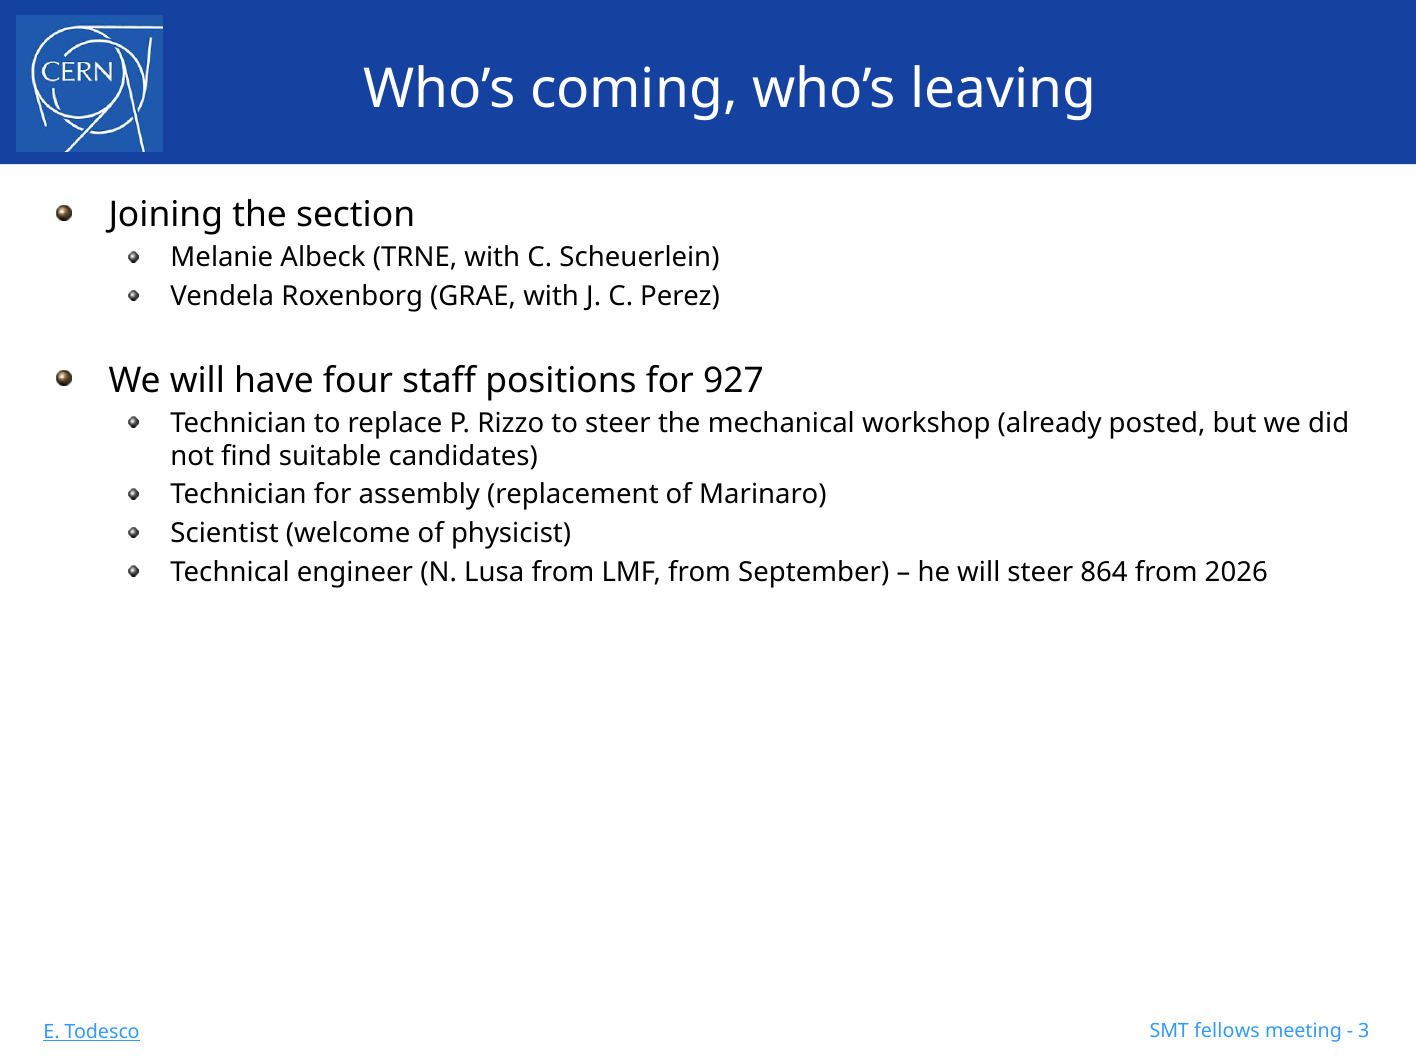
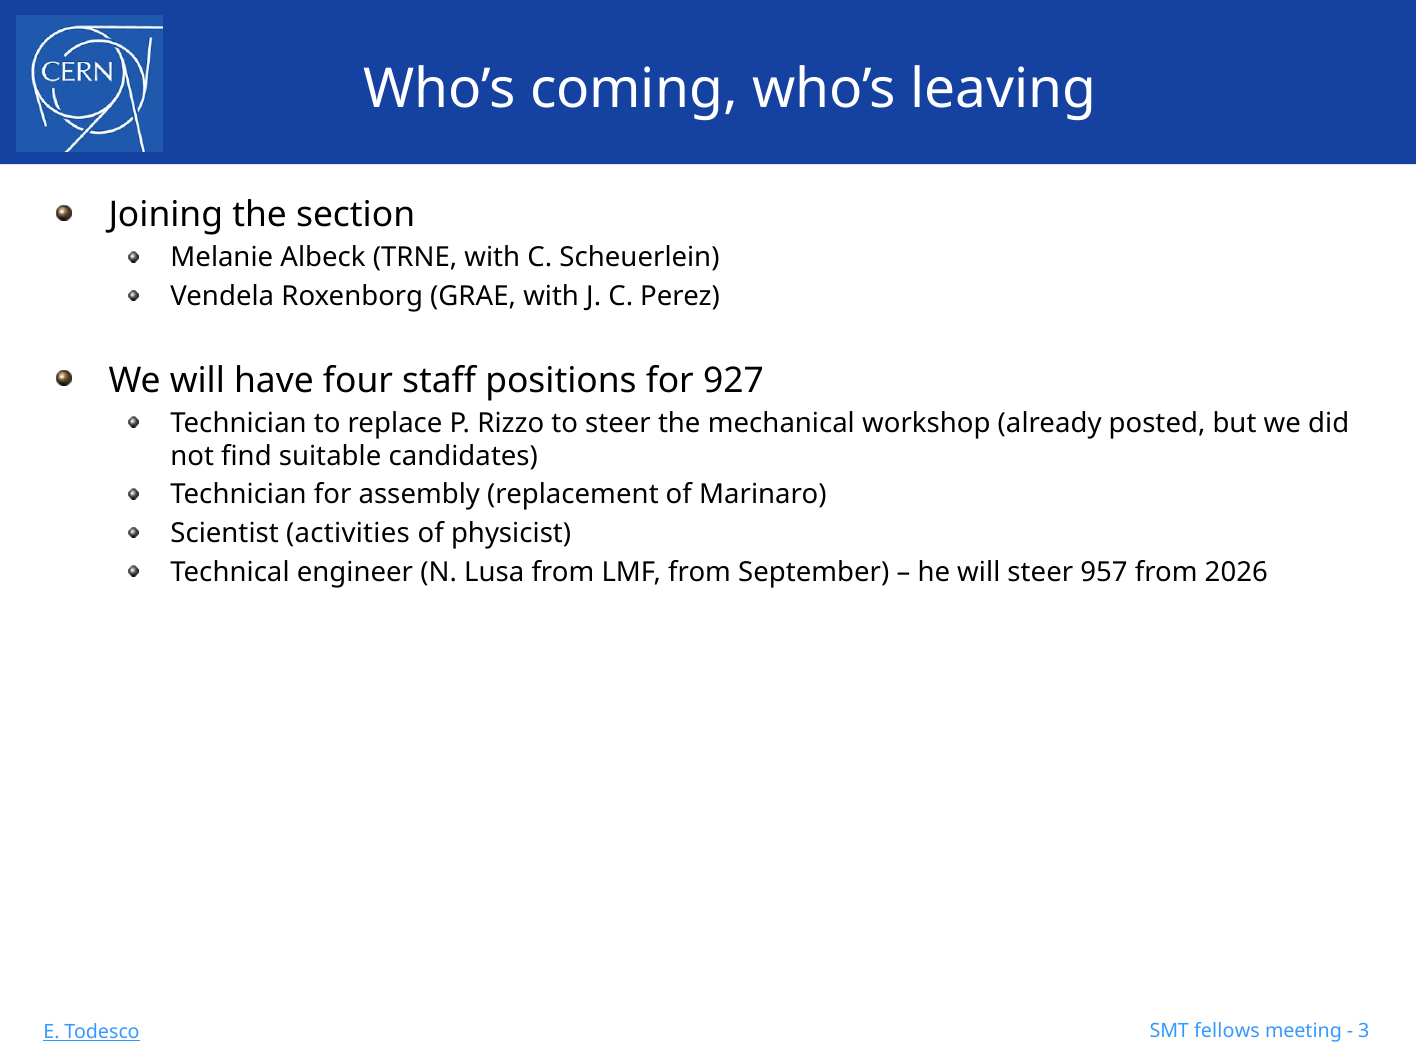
welcome: welcome -> activities
864: 864 -> 957
